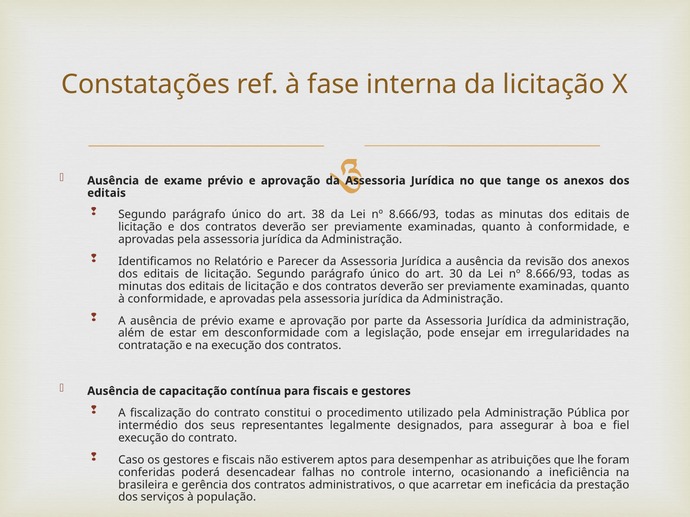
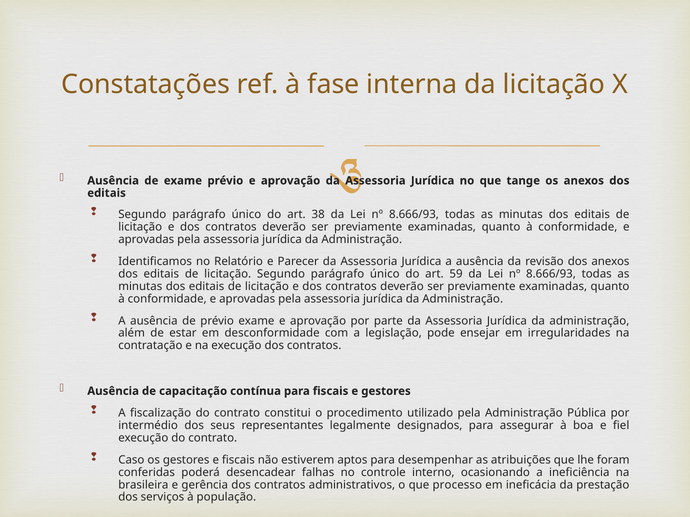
30: 30 -> 59
acarretar: acarretar -> processo
